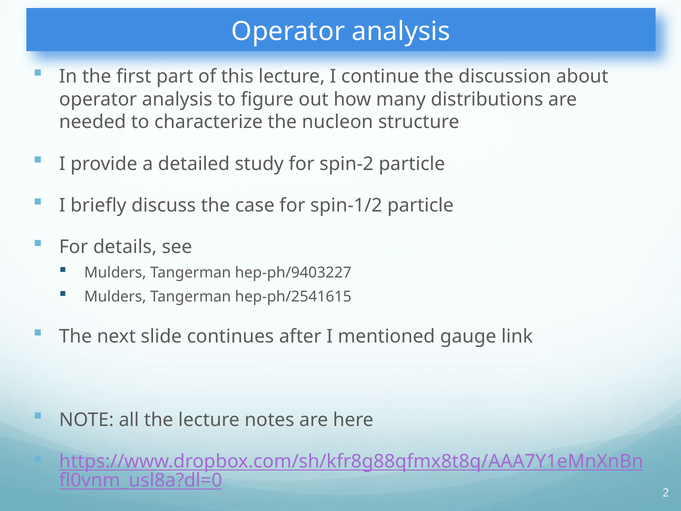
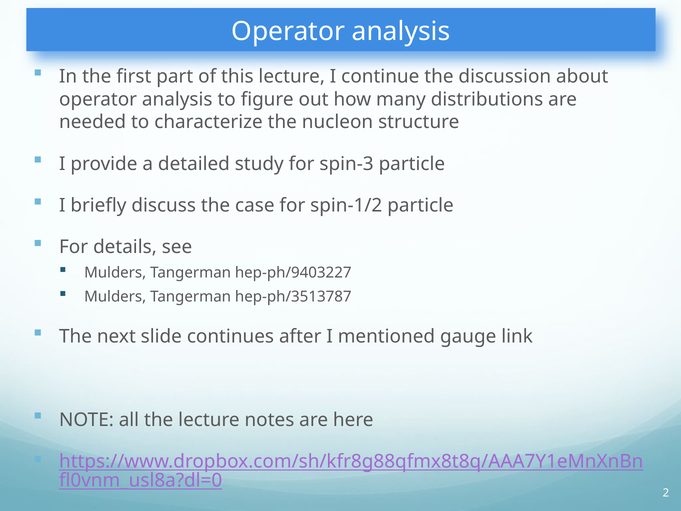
spin-2: spin-2 -> spin-3
hep-ph/2541615: hep-ph/2541615 -> hep-ph/3513787
